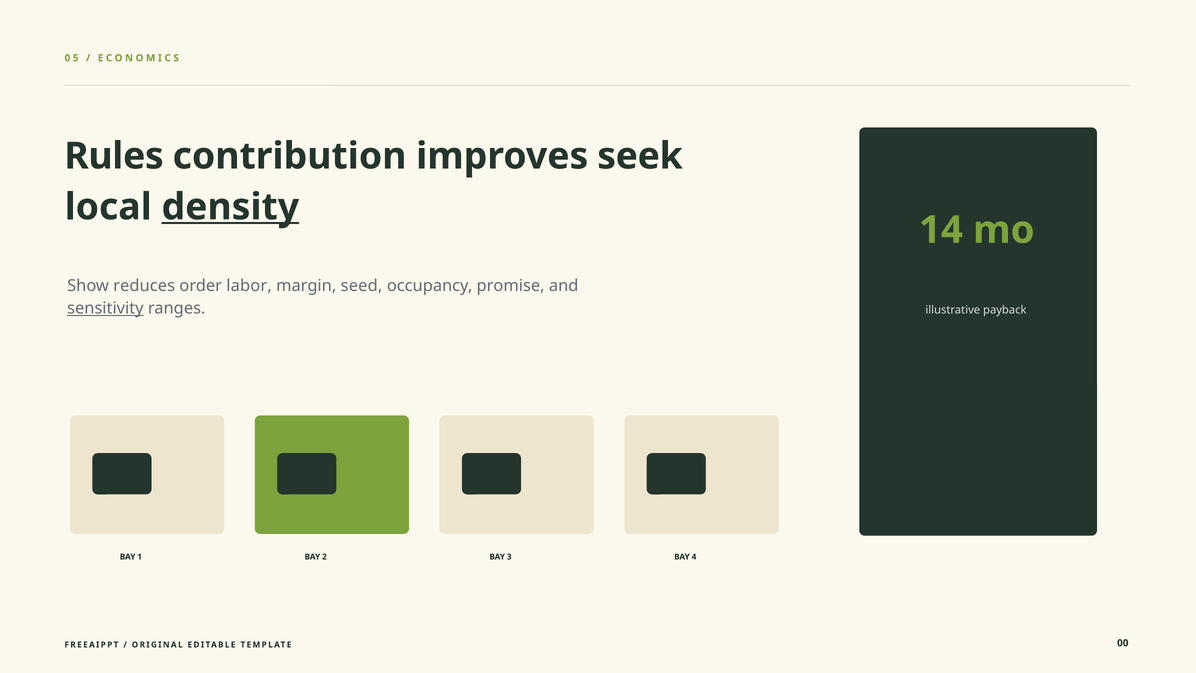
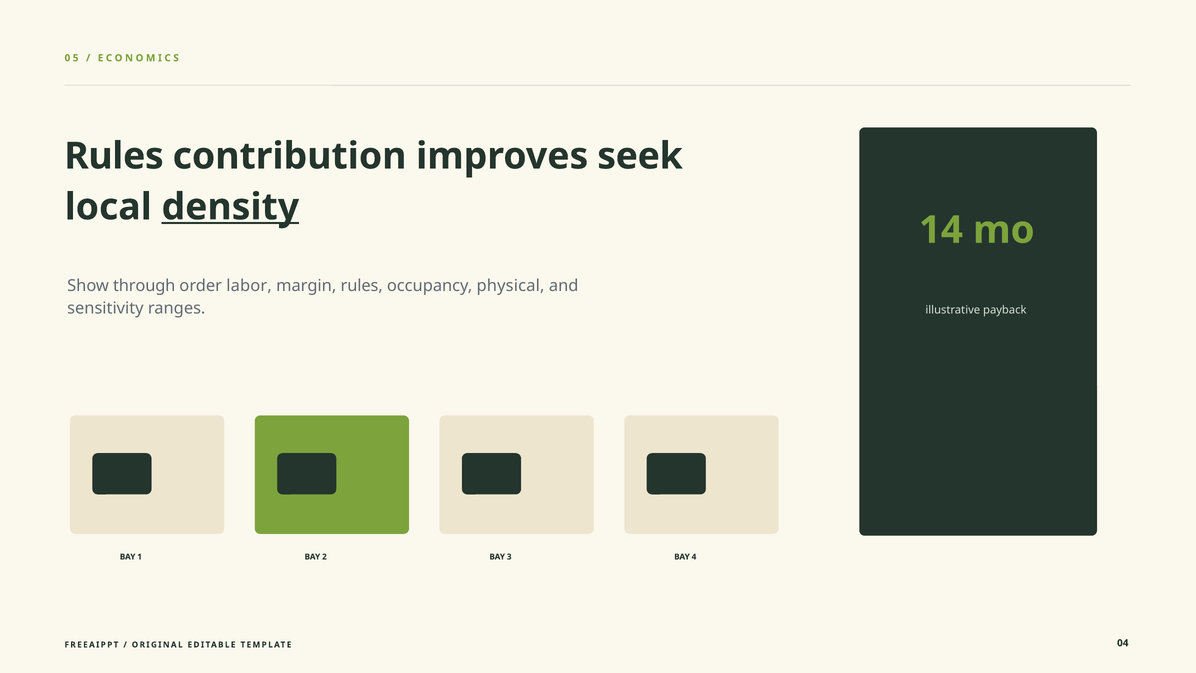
reduces: reduces -> through
margin seed: seed -> rules
promise: promise -> physical
sensitivity underline: present -> none
00: 00 -> 04
